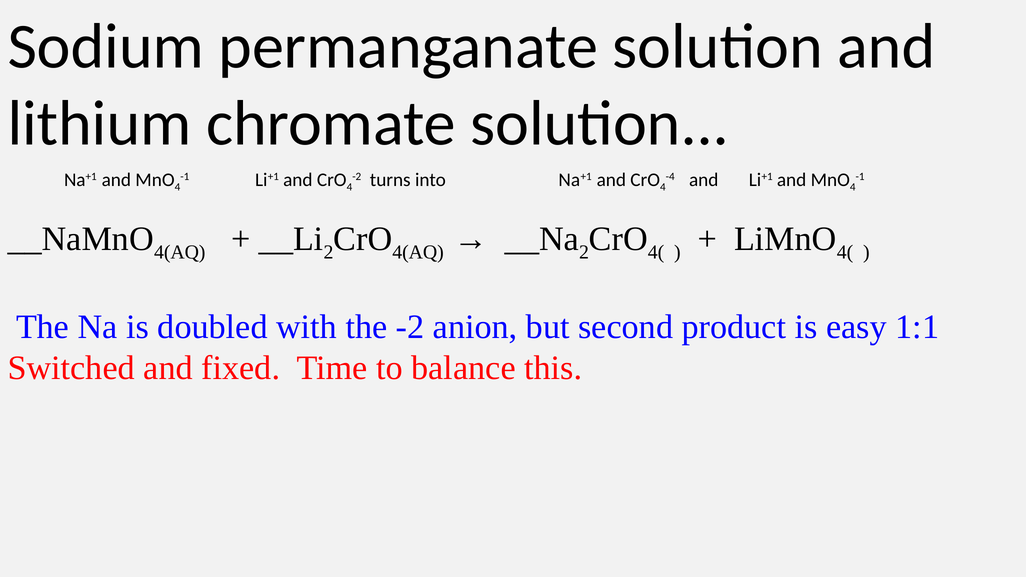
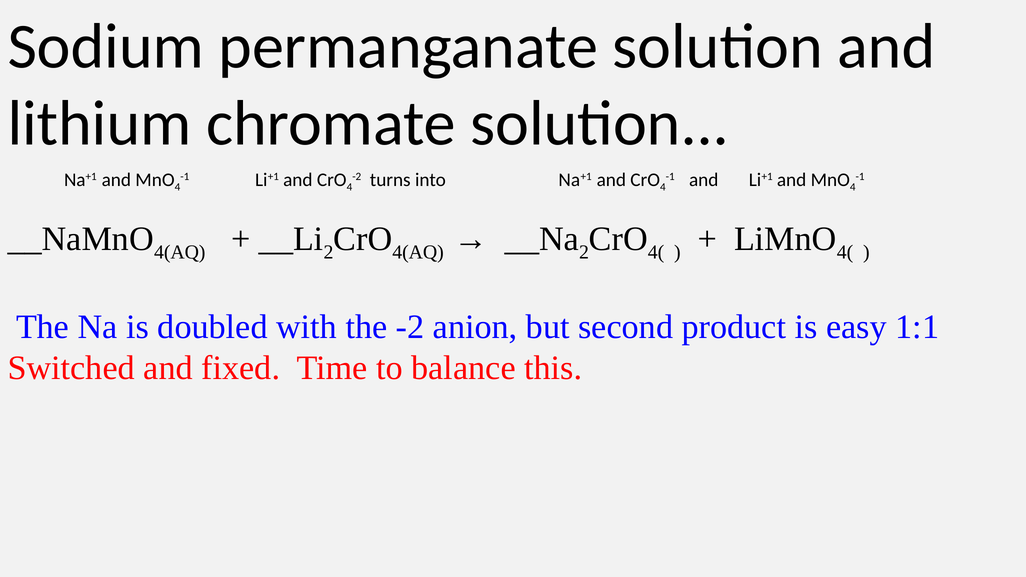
-4 at (670, 177): -4 -> -1
